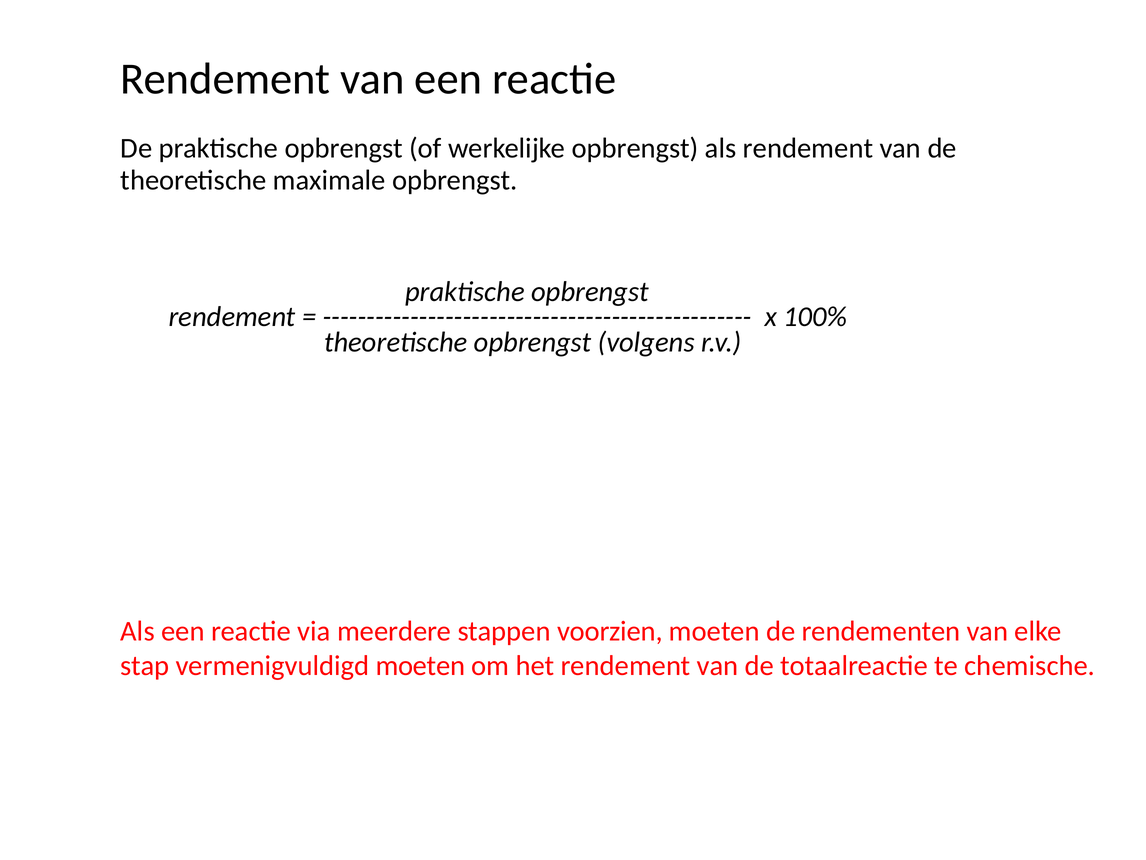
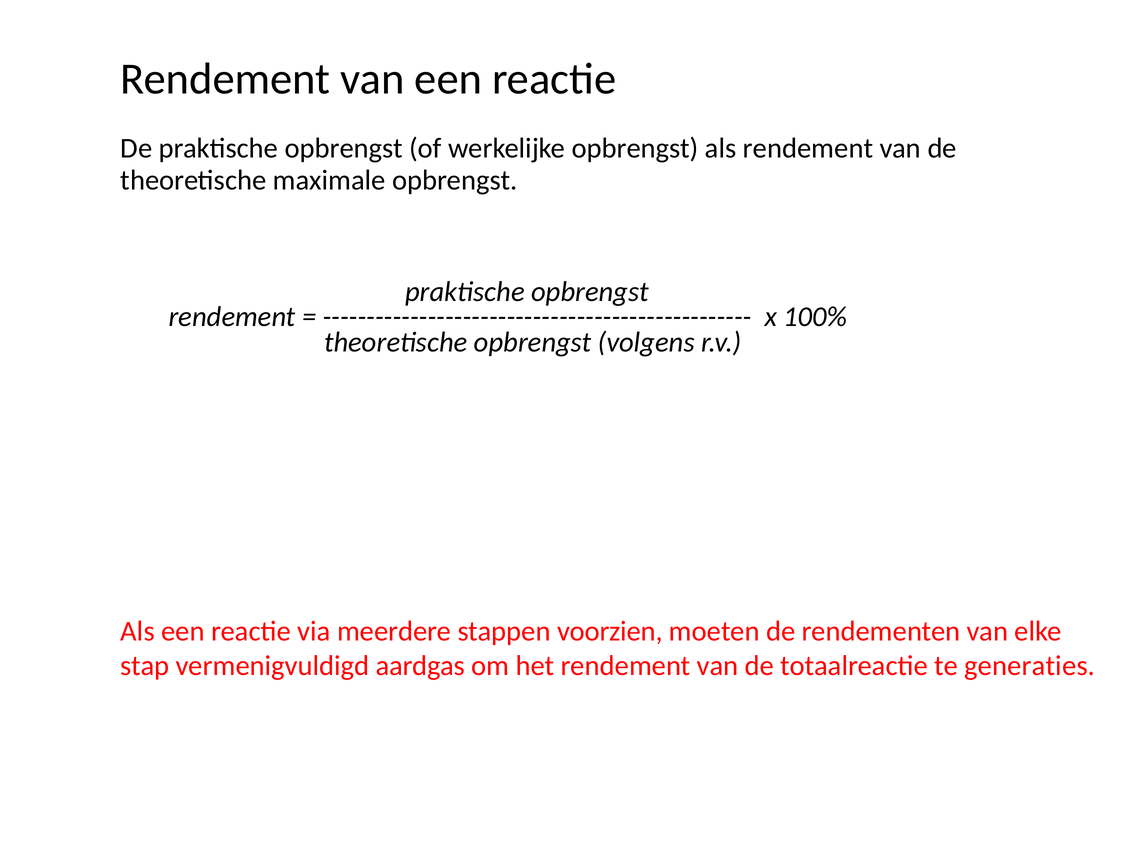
vermenigvuldigd moeten: moeten -> aardgas
chemische: chemische -> generaties
